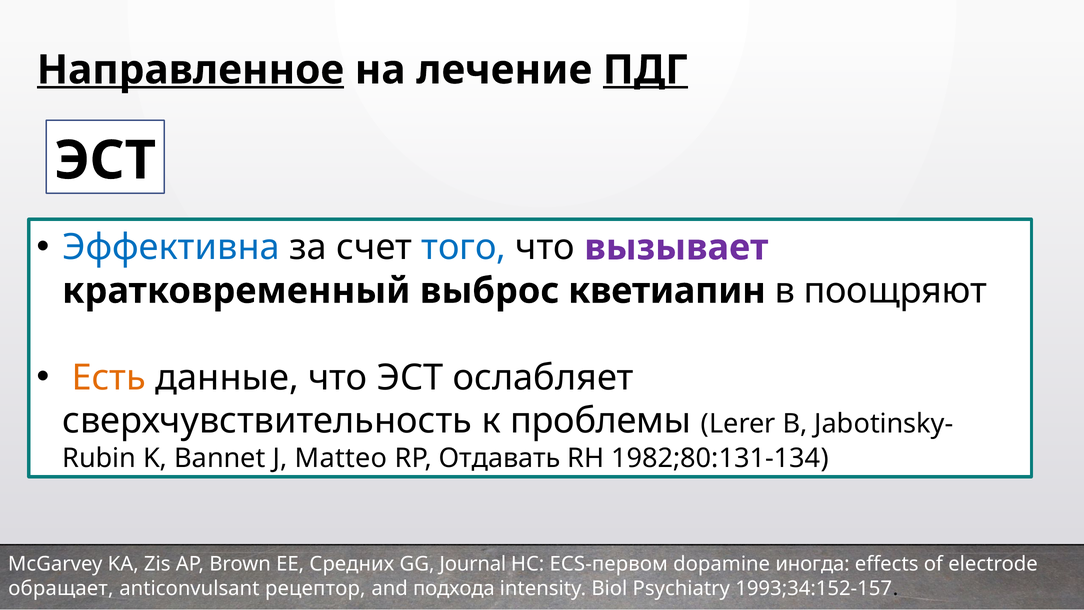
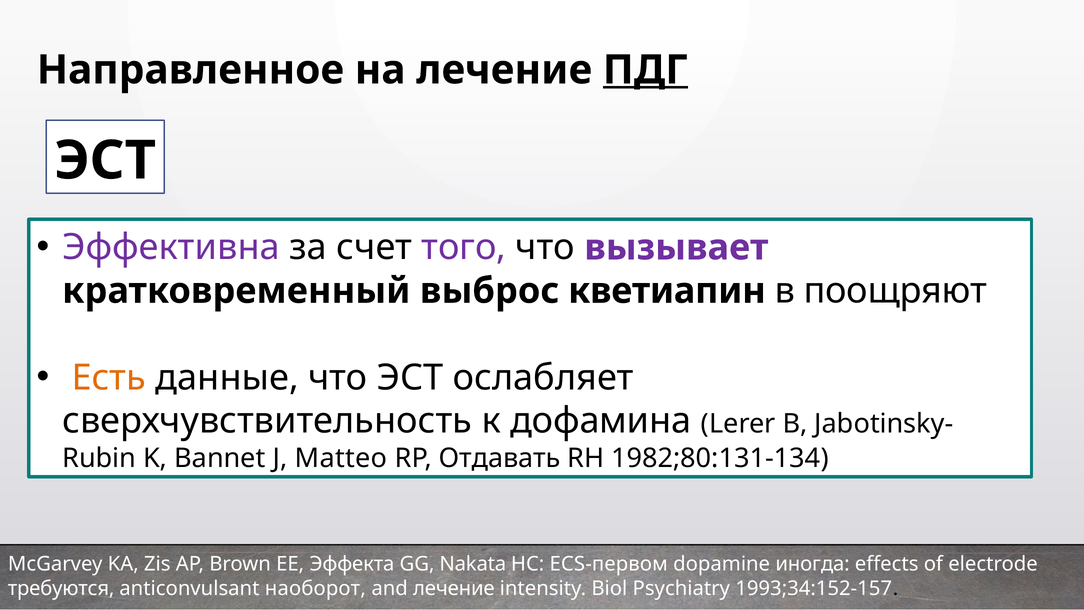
Направленное underline: present -> none
Эффективна colour: blue -> purple
того colour: blue -> purple
проблемы: проблемы -> дофамина
Средних: Средних -> Эффекта
Journal: Journal -> Nakata
обращает: обращает -> требуются
рецептор: рецептор -> наоборот
and подхода: подхода -> лечение
